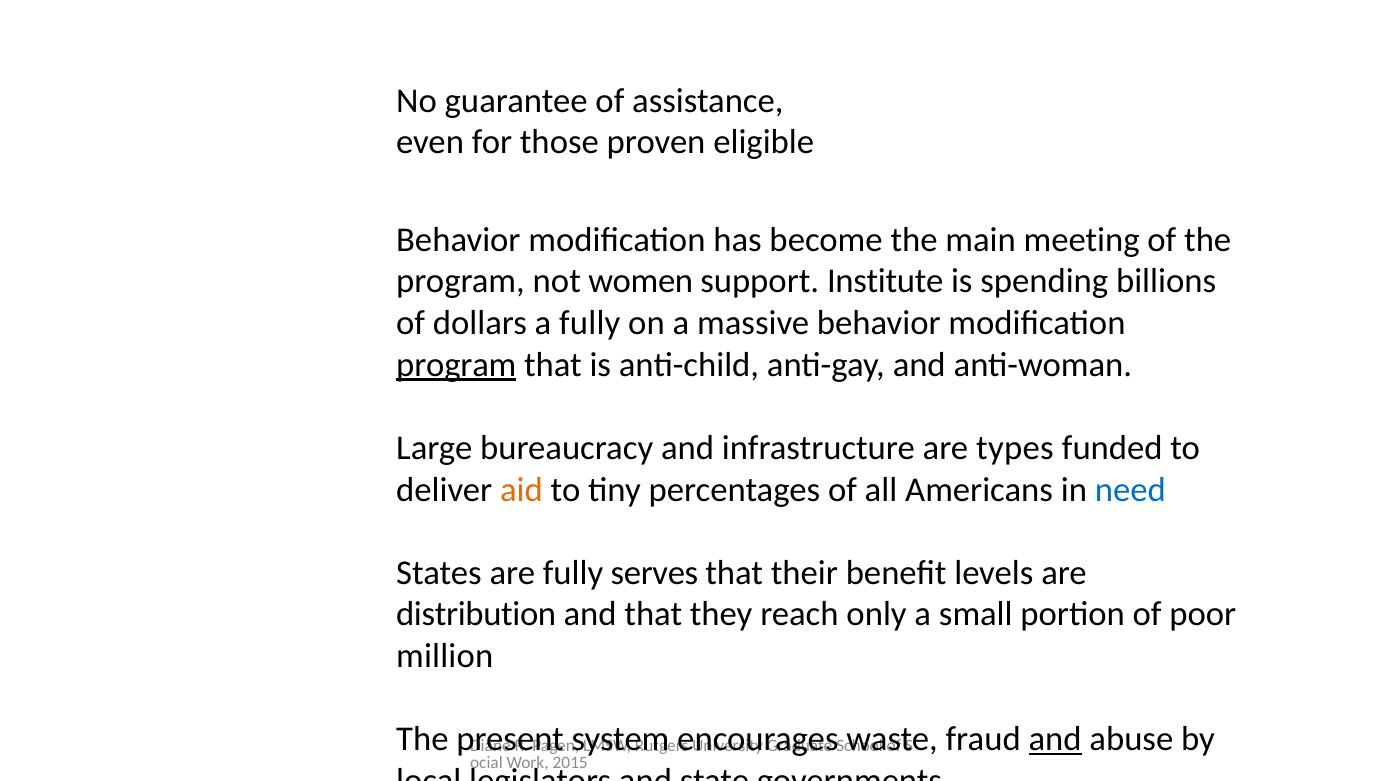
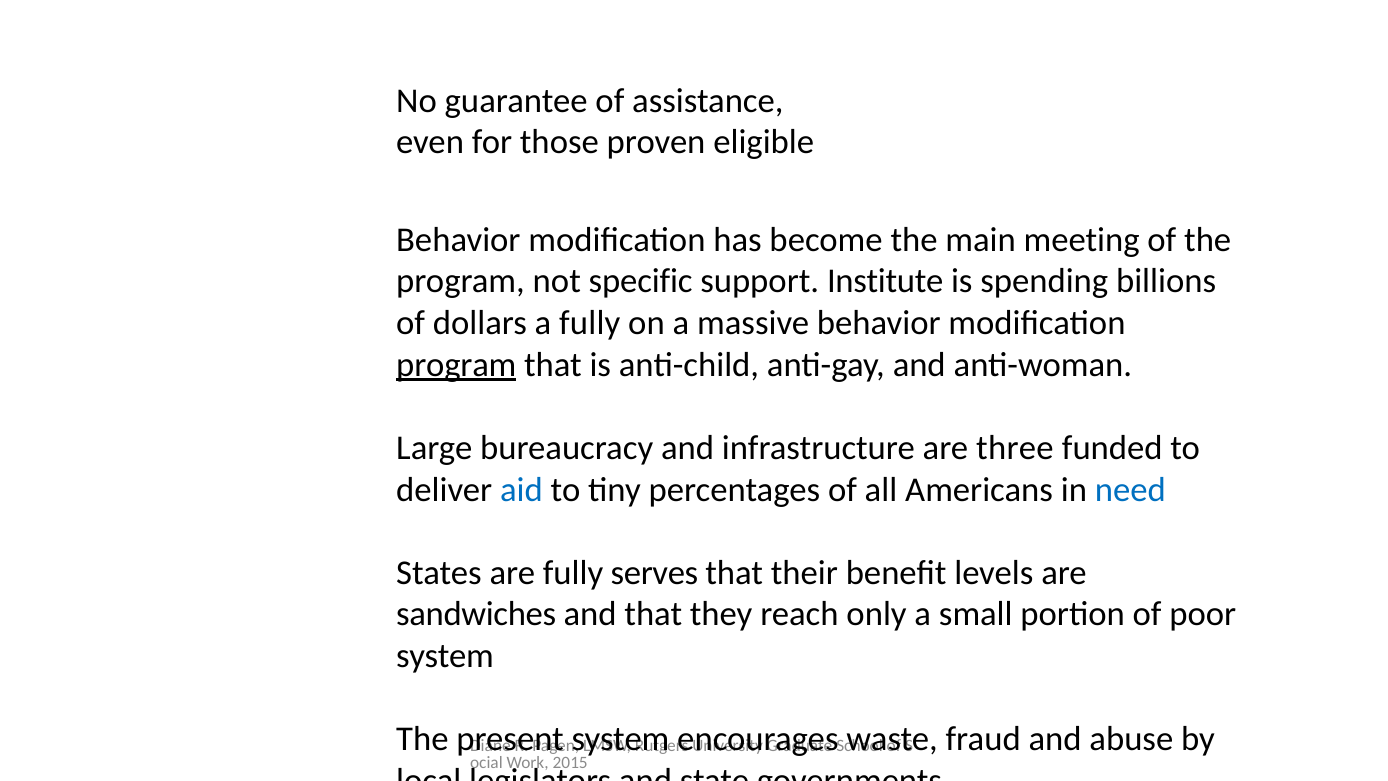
women: women -> specific
types: types -> three
aid colour: orange -> blue
distribution: distribution -> sandwiches
million at (445, 656): million -> system
and at (1055, 739) underline: present -> none
